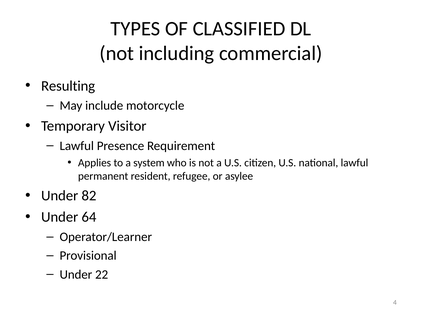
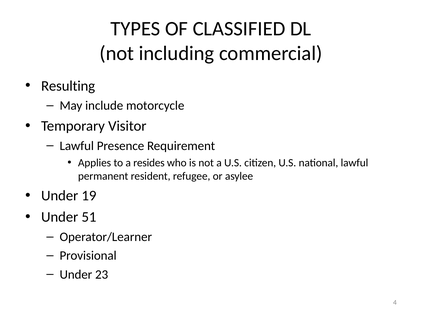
system: system -> resides
82: 82 -> 19
64: 64 -> 51
22: 22 -> 23
